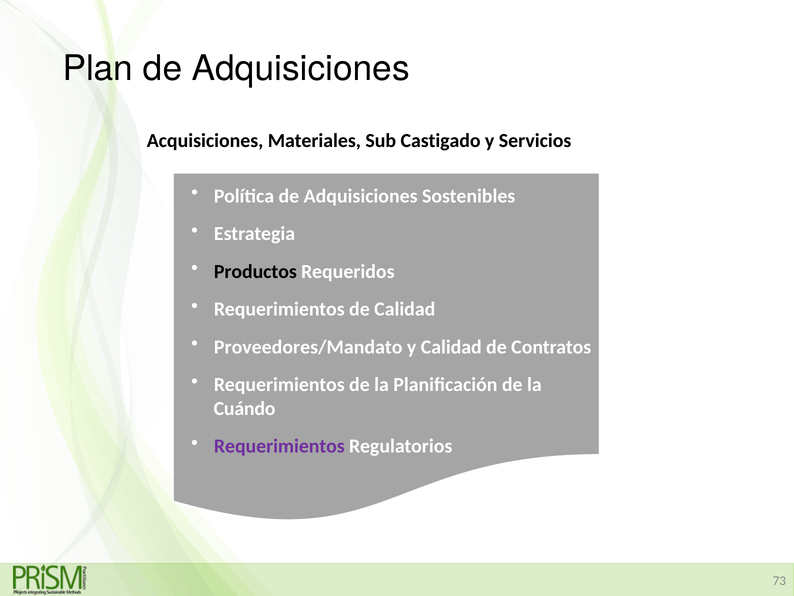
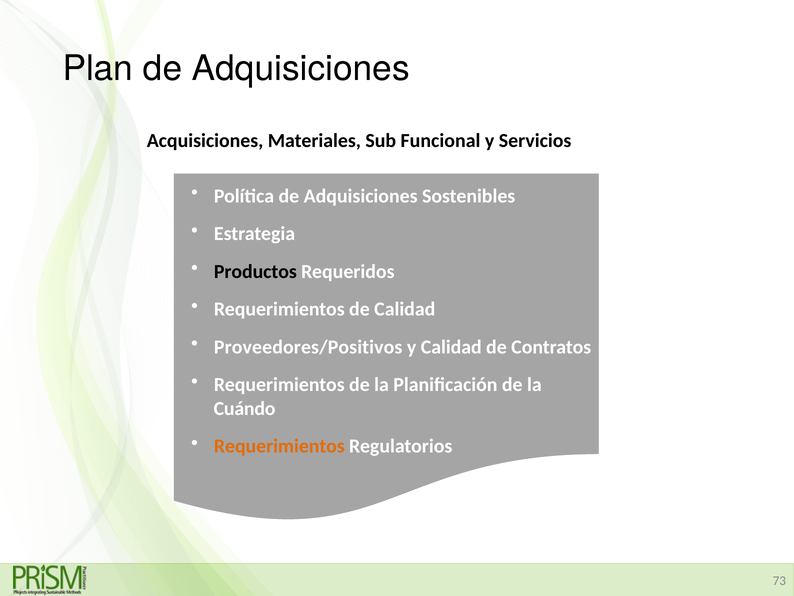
Castigado: Castigado -> Funcional
Proveedores/Mandato: Proveedores/Mandato -> Proveedores/Positivos
Requerimientos at (279, 446) colour: purple -> orange
